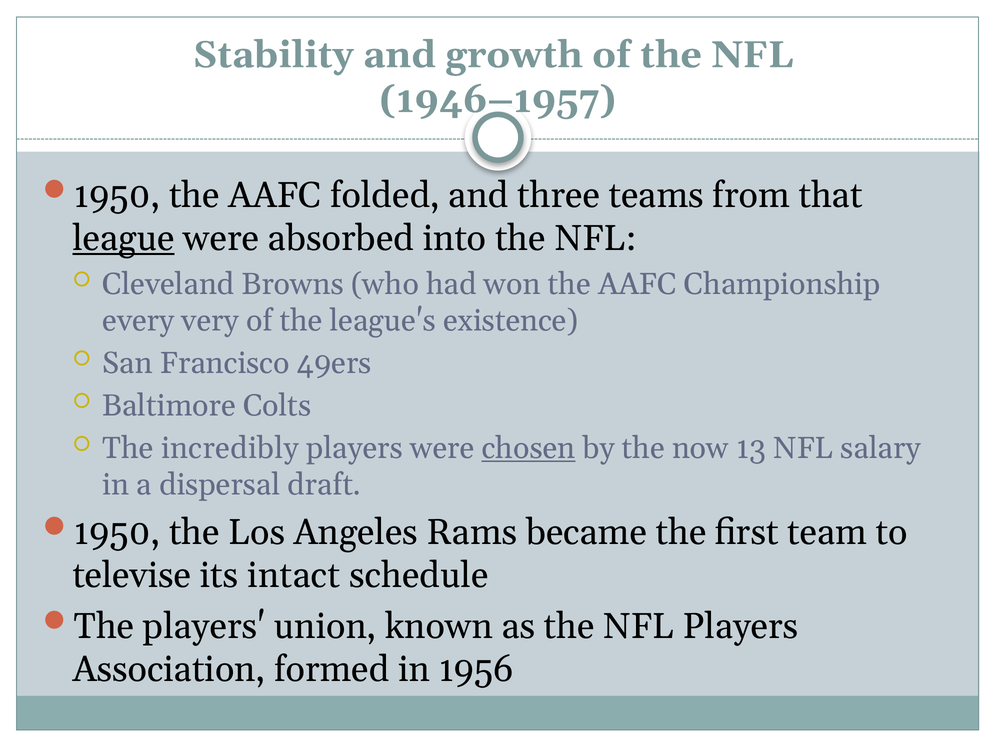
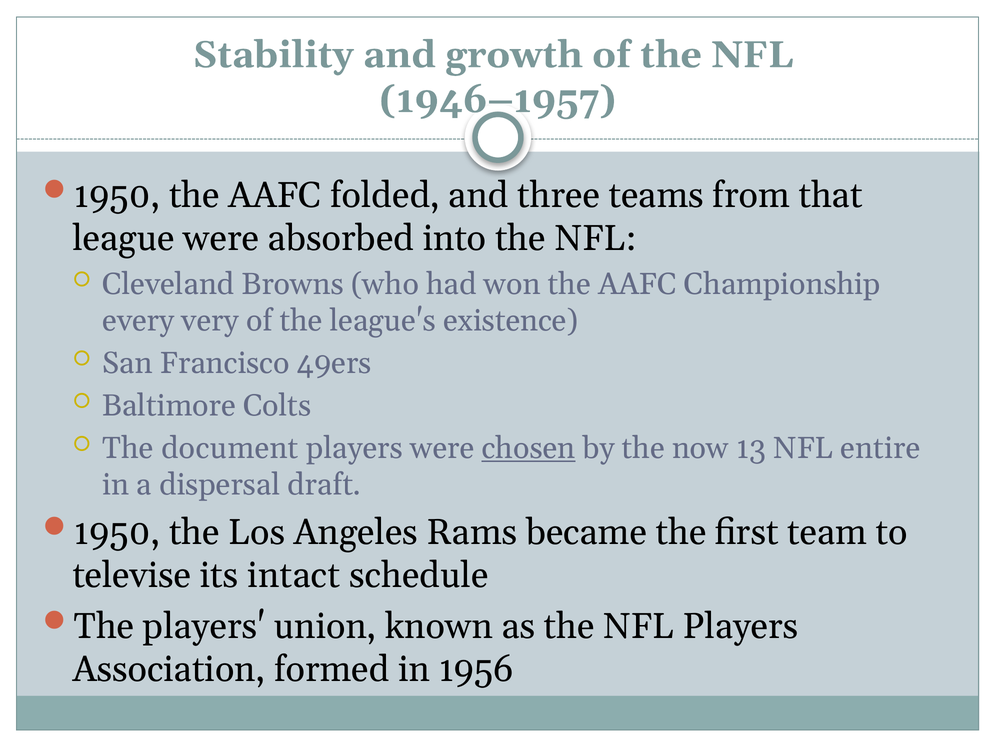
league underline: present -> none
incredibly: incredibly -> document
salary: salary -> entire
